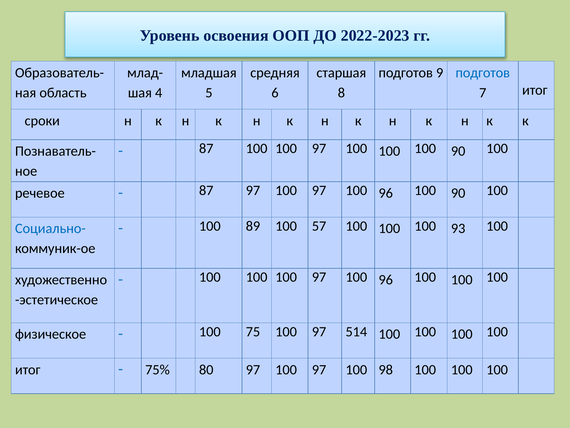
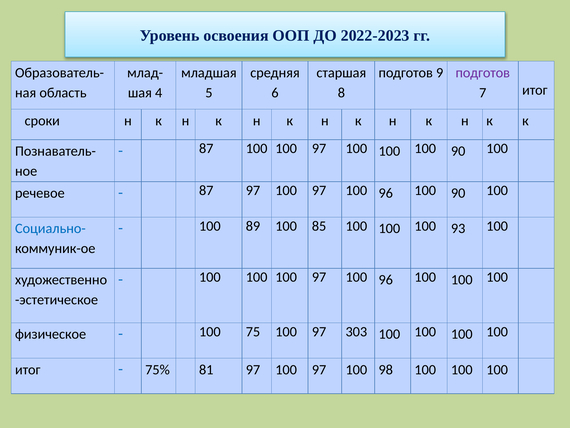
подготов at (483, 73) colour: blue -> purple
57: 57 -> 85
514: 514 -> 303
80: 80 -> 81
